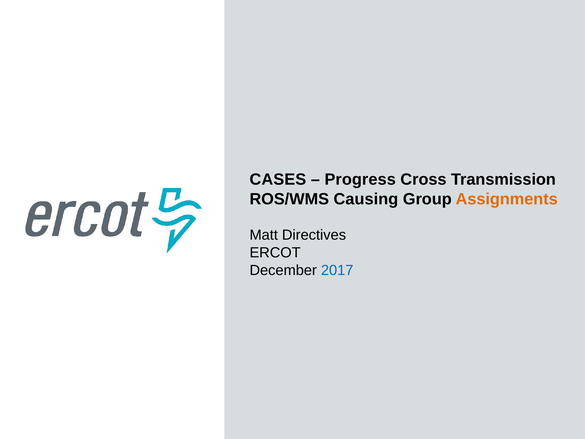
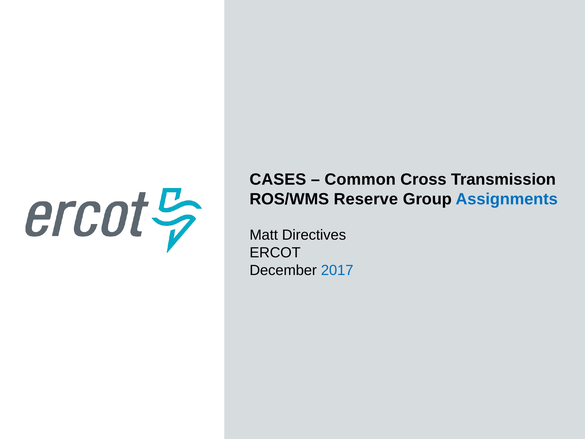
Progress: Progress -> Common
Causing: Causing -> Reserve
Assignments colour: orange -> blue
